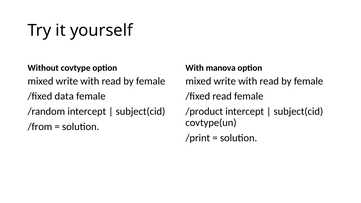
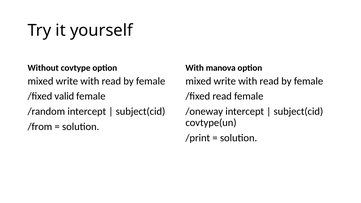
data: data -> valid
/product: /product -> /oneway
